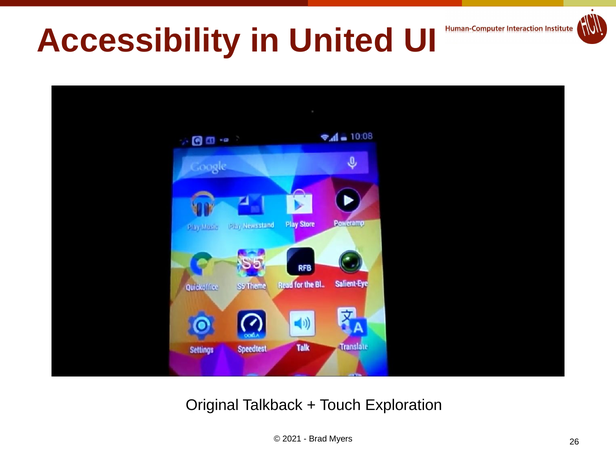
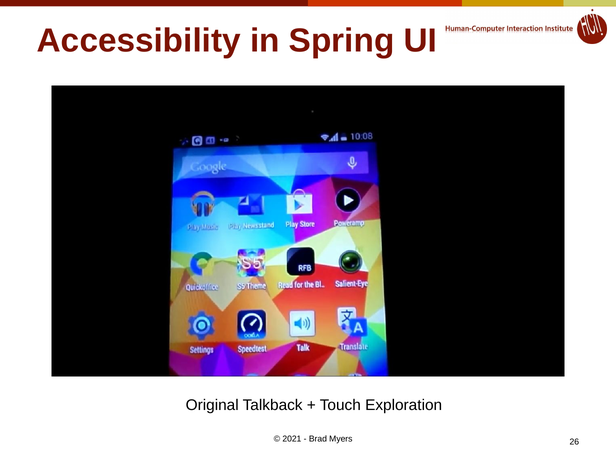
United: United -> Spring
